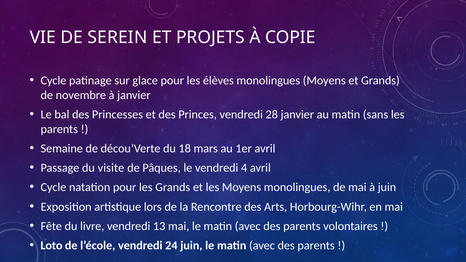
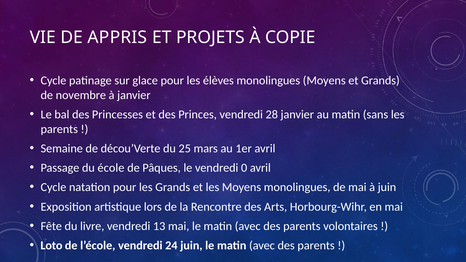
SEREIN: SEREIN -> APPRIS
18: 18 -> 25
visite: visite -> école
4: 4 -> 0
